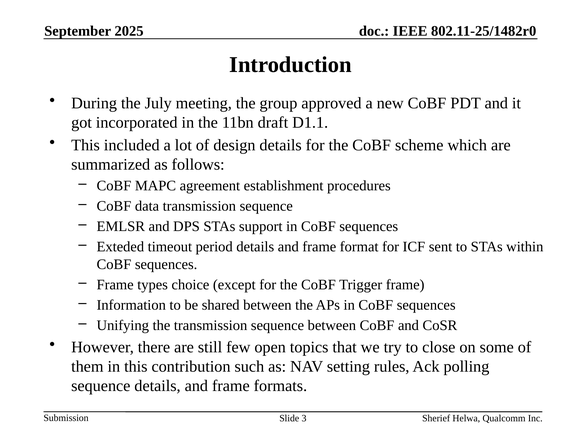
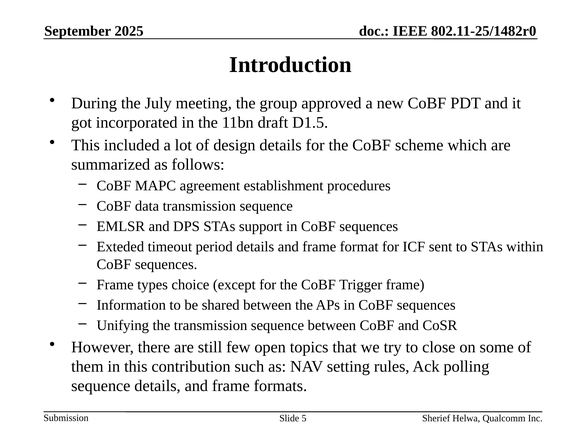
D1.1: D1.1 -> D1.5
3: 3 -> 5
